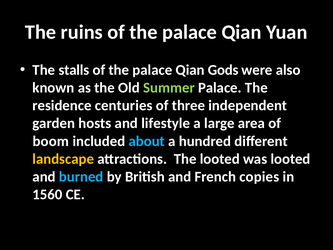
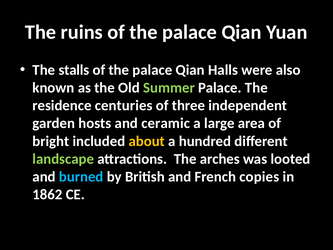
Gods: Gods -> Halls
lifestyle: lifestyle -> ceramic
boom: boom -> bright
about colour: light blue -> yellow
landscape colour: yellow -> light green
The looted: looted -> arches
1560: 1560 -> 1862
